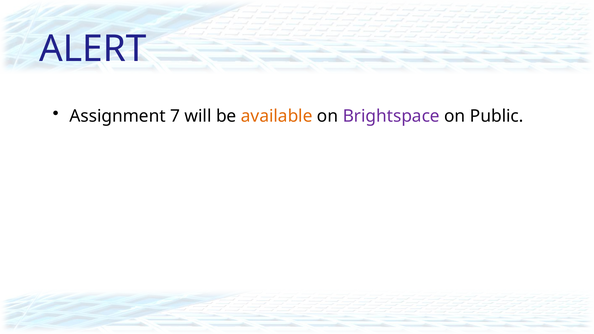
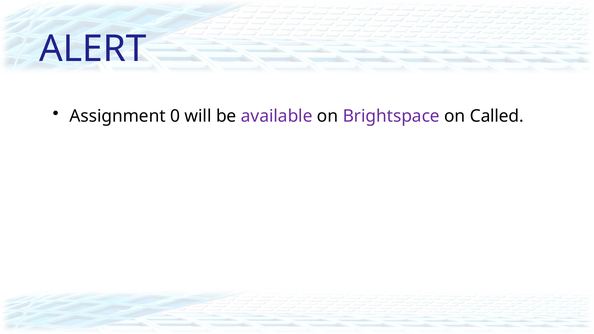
7: 7 -> 0
available colour: orange -> purple
Public: Public -> Called
